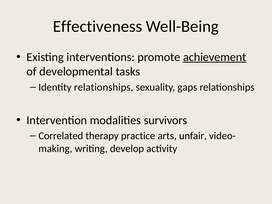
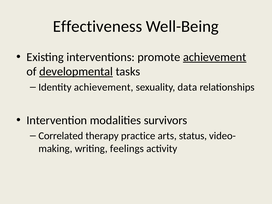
developmental underline: none -> present
Identity relationships: relationships -> achievement
gaps: gaps -> data
unfair: unfair -> status
develop: develop -> feelings
